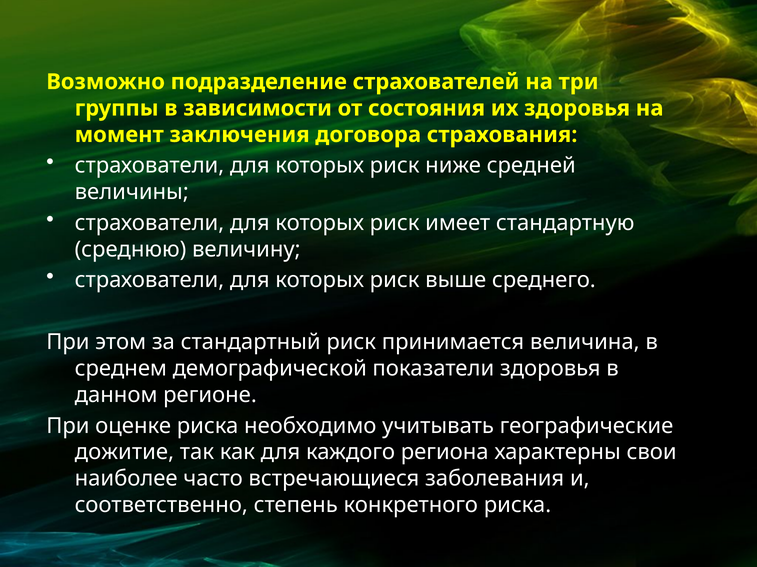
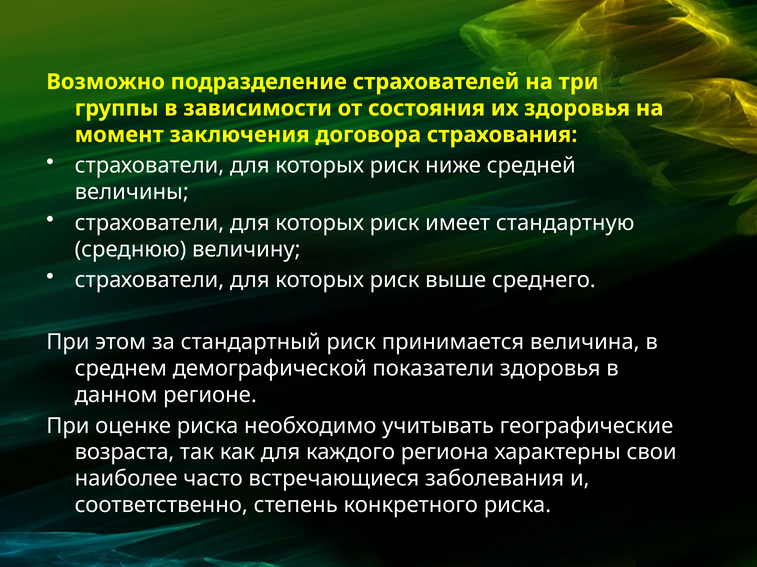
дожитие: дожитие -> возраста
